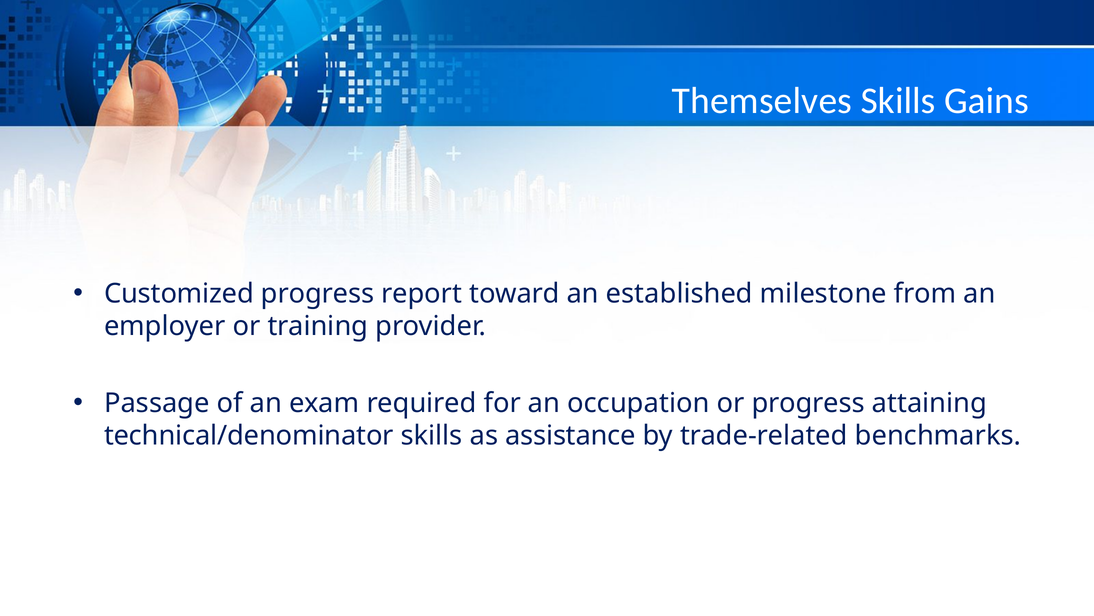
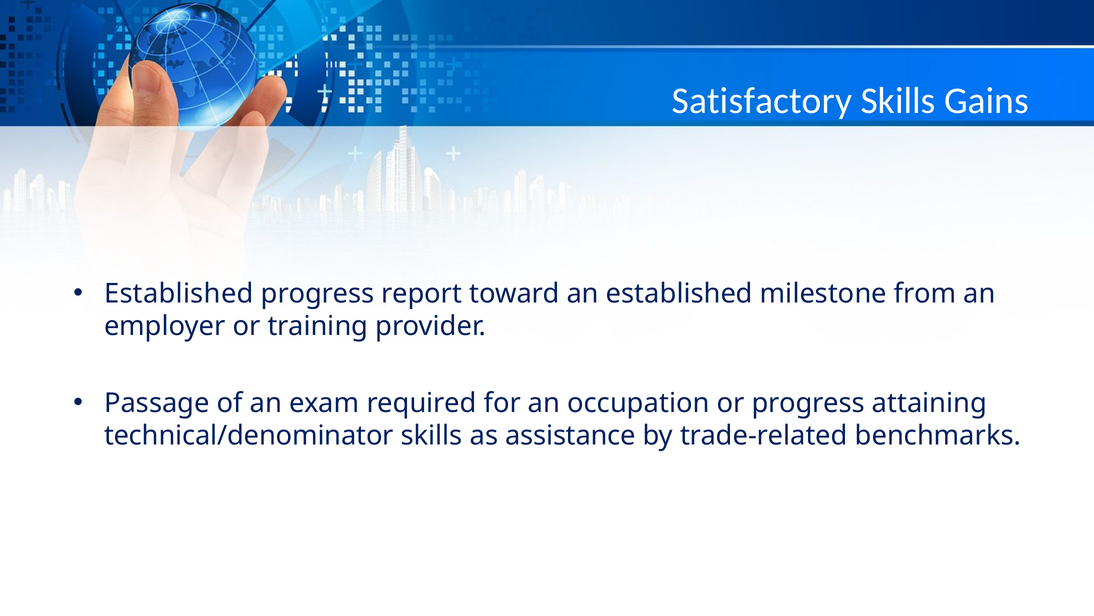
Themselves: Themselves -> Satisfactory
Customized at (179, 293): Customized -> Established
